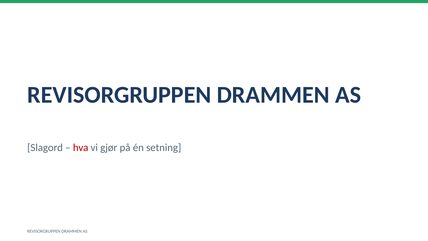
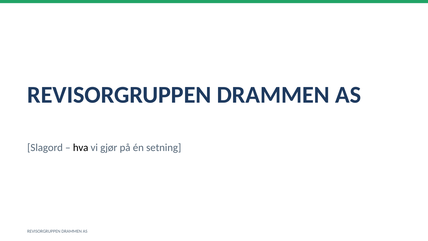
hva colour: red -> black
